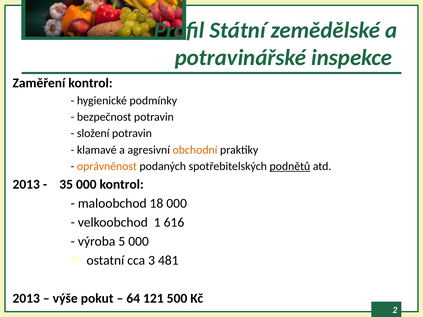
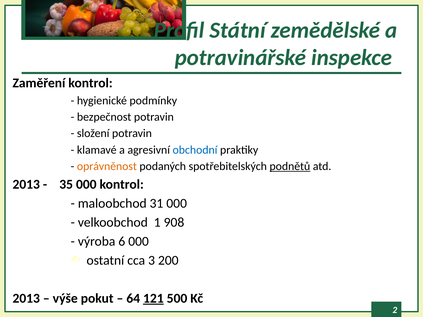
obchodní colour: orange -> blue
18: 18 -> 31
616: 616 -> 908
5: 5 -> 6
481: 481 -> 200
121 underline: none -> present
